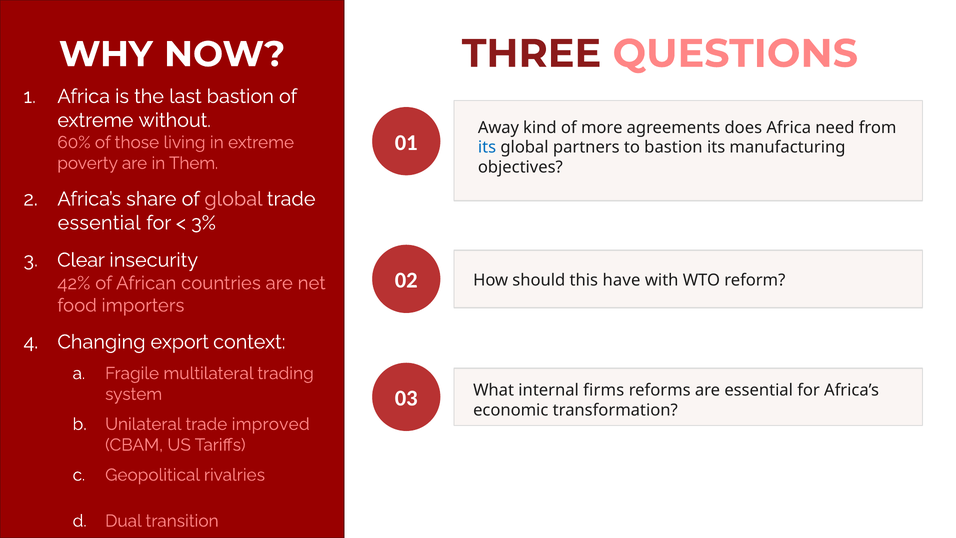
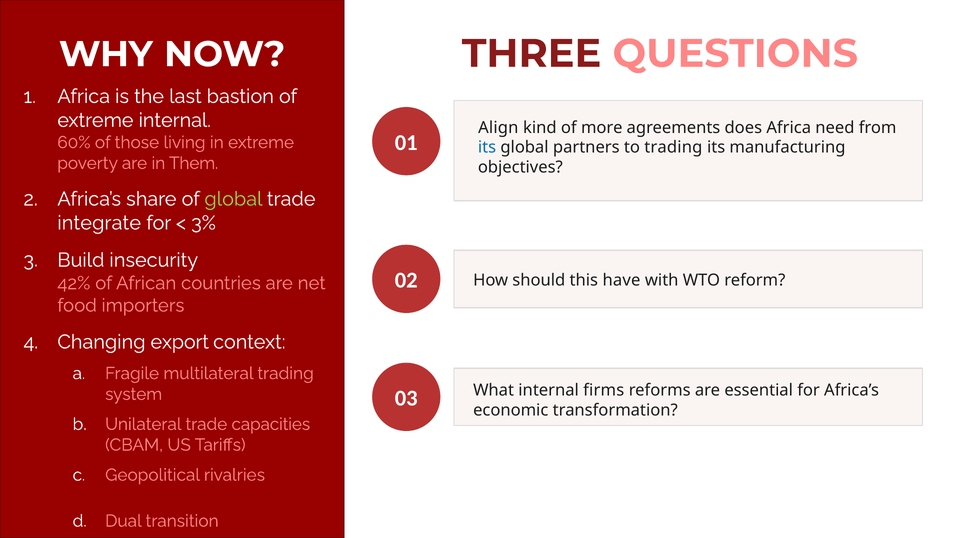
extreme without: without -> internal
Away: Away -> Align
to bastion: bastion -> trading
global at (233, 199) colour: pink -> light green
essential at (99, 223): essential -> integrate
Clear: Clear -> Build
improved: improved -> capacities
